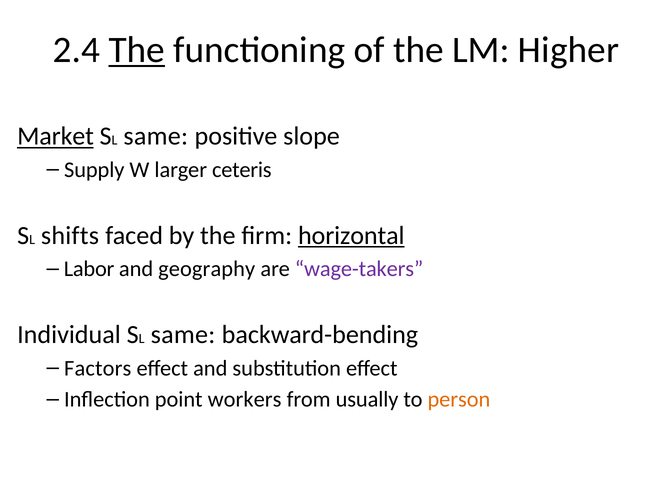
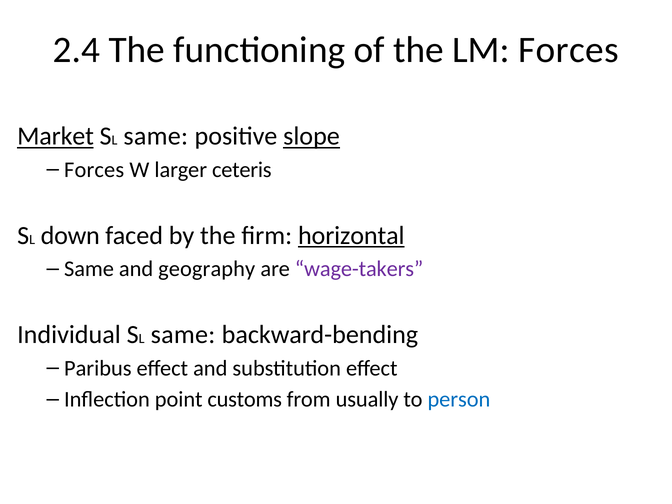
The at (137, 50) underline: present -> none
LM Higher: Higher -> Forces
slope underline: none -> present
Supply at (94, 170): Supply -> Forces
shifts: shifts -> down
Labor at (89, 269): Labor -> Same
Factors: Factors -> Paribus
workers: workers -> customs
person colour: orange -> blue
